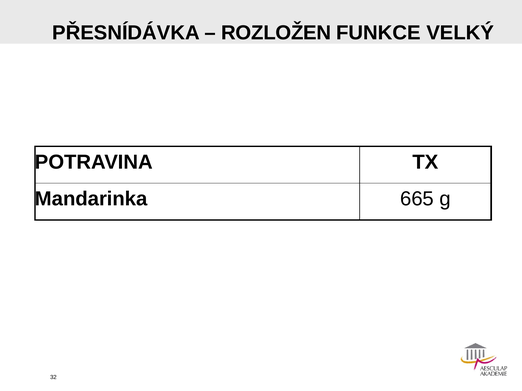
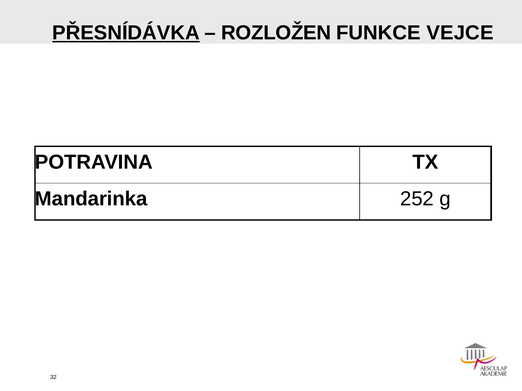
PŘESNÍDÁVKA underline: none -> present
VELKÝ: VELKÝ -> VEJCE
665: 665 -> 252
